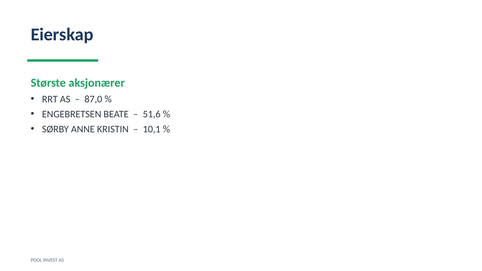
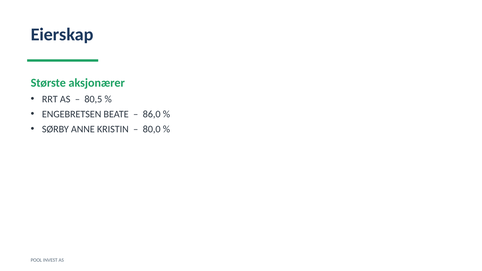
87,0: 87,0 -> 80,5
51,6: 51,6 -> 86,0
10,1: 10,1 -> 80,0
